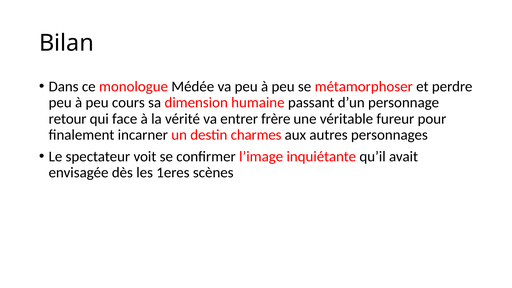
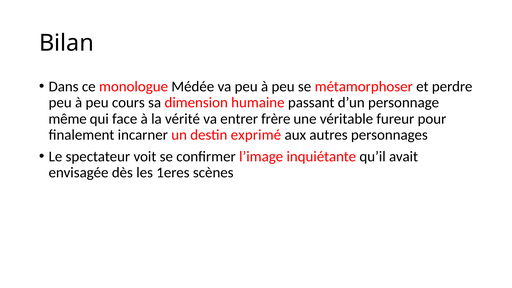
retour: retour -> même
charmes: charmes -> exprimé
